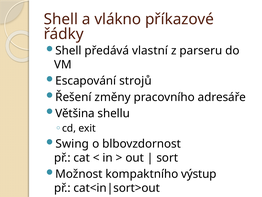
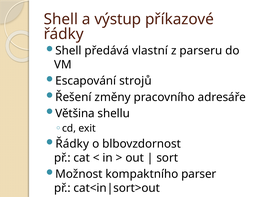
vlákno: vlákno -> výstup
Swing at (72, 143): Swing -> Řádky
výstup: výstup -> parser
